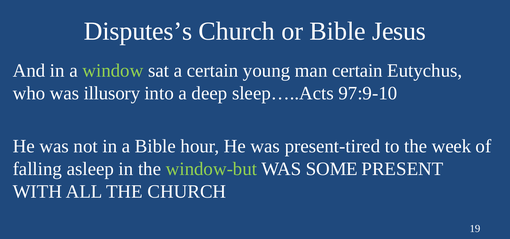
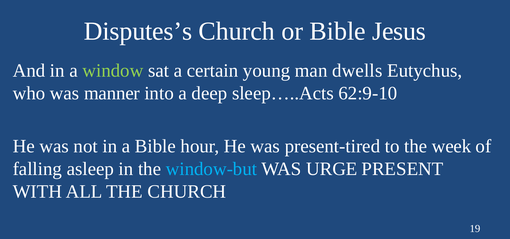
man certain: certain -> dwells
illusory: illusory -> manner
97:9-10: 97:9-10 -> 62:9-10
window-but colour: light green -> light blue
SOME: SOME -> URGE
